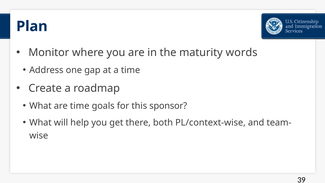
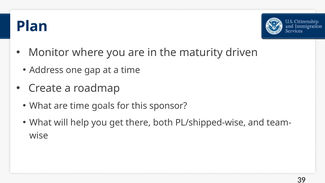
words: words -> driven
PL/context-wise: PL/context-wise -> PL/shipped-wise
